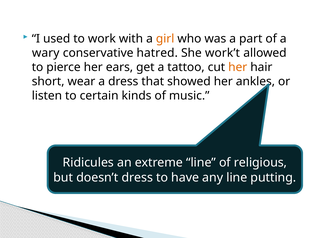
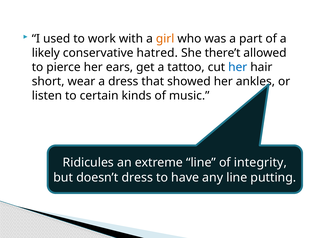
wary: wary -> likely
work’t: work’t -> there’t
her at (238, 67) colour: orange -> blue
religious: religious -> integrity
